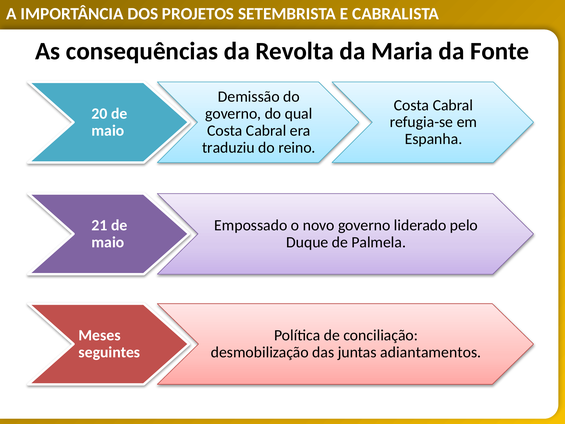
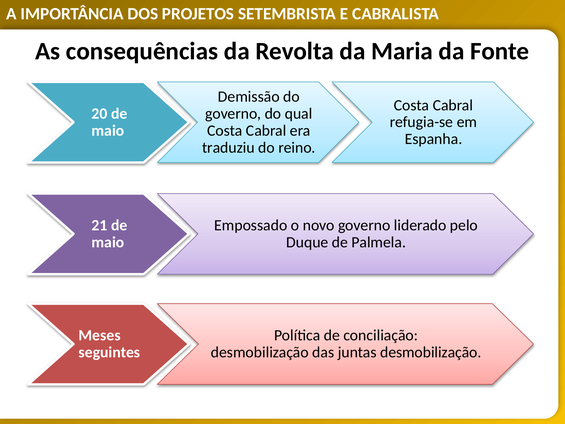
juntas adiantamentos: adiantamentos -> desmobilização
